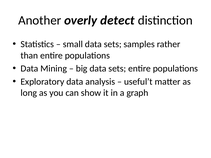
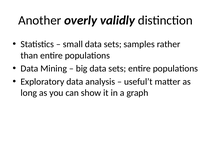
detect: detect -> validly
